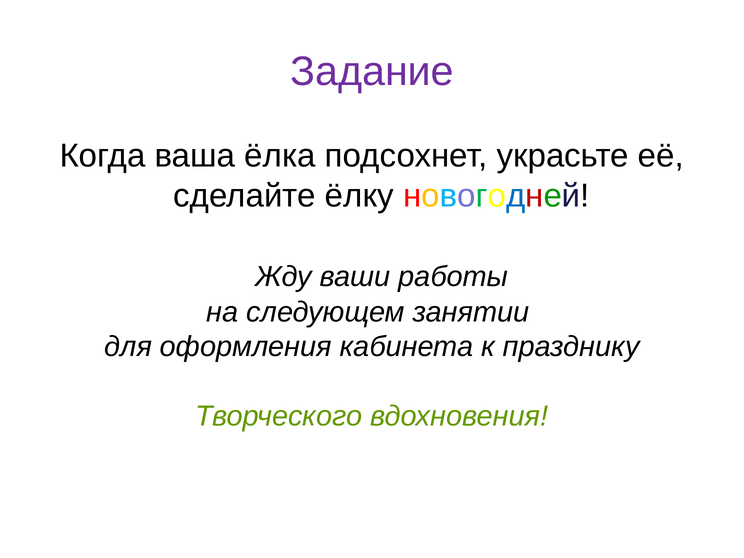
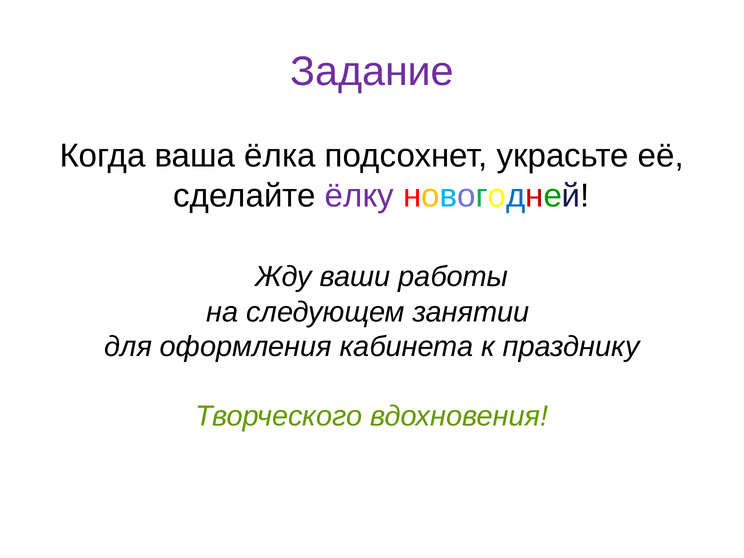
ёлку colour: black -> purple
